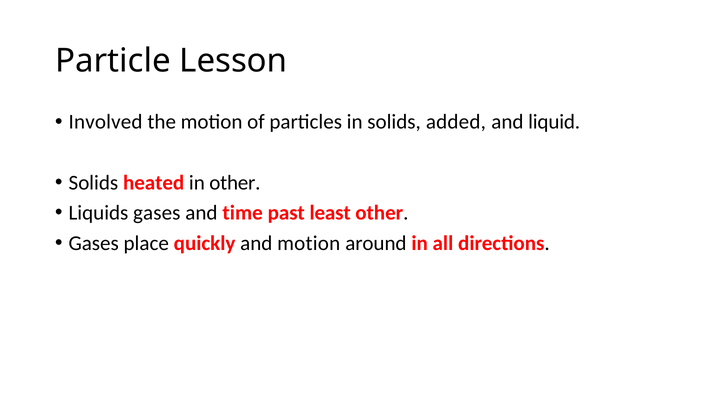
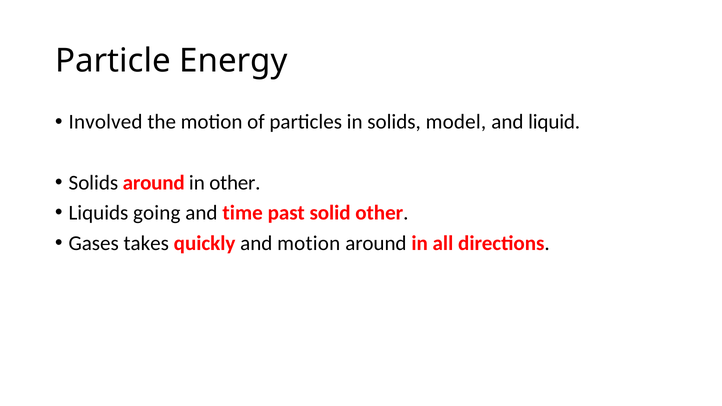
Lesson: Lesson -> Energy
added: added -> model
Solids heated: heated -> around
Liquids gases: gases -> going
least: least -> solid
place: place -> takes
